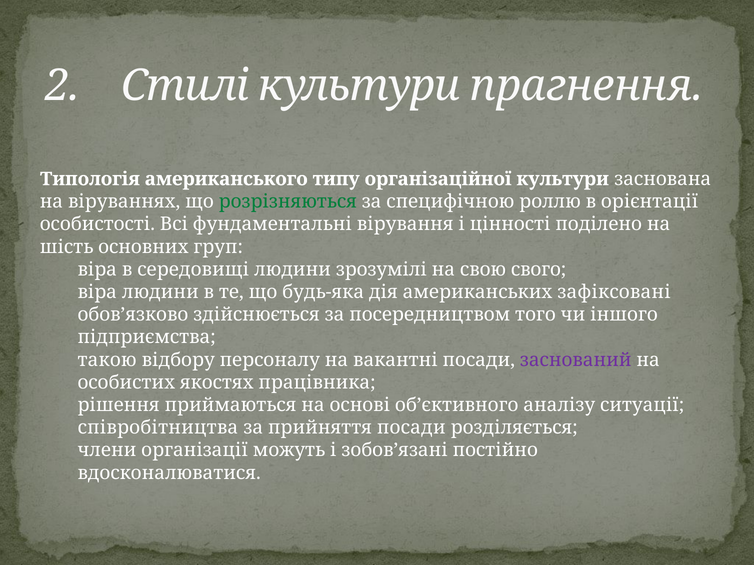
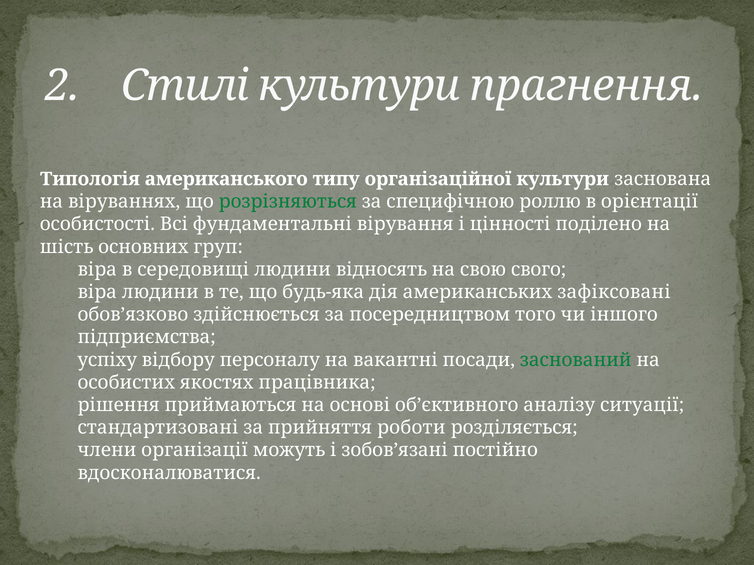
зрозумілі: зрозумілі -> відносять
такою: такою -> успіху
заснований colour: purple -> green
співробітництва: співробітництва -> стандартизовані
прийняття посади: посади -> роботи
